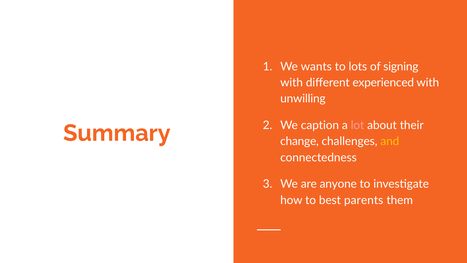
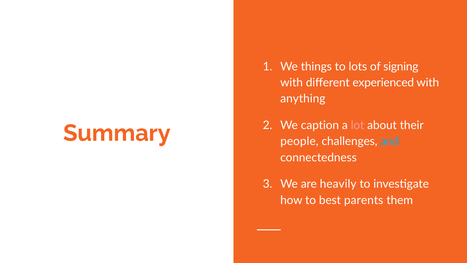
wants: wants -> things
unwilling: unwilling -> anything
change: change -> people
and colour: yellow -> light blue
anyone: anyone -> heavily
